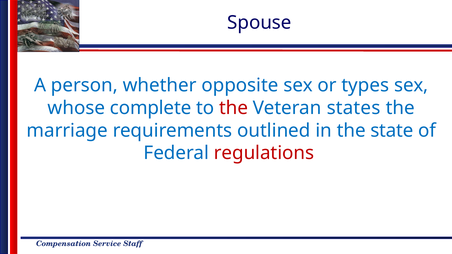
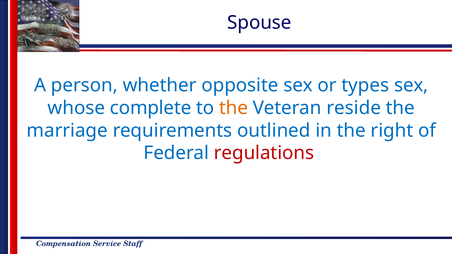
the at (234, 108) colour: red -> orange
states: states -> reside
state: state -> right
